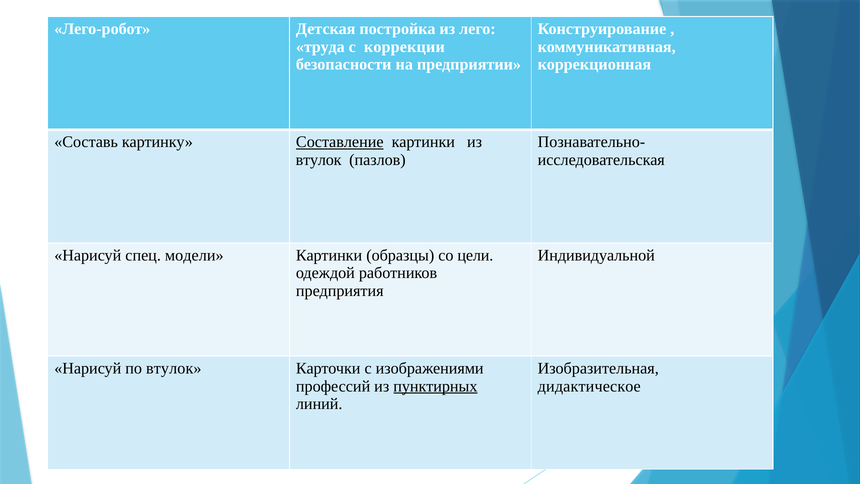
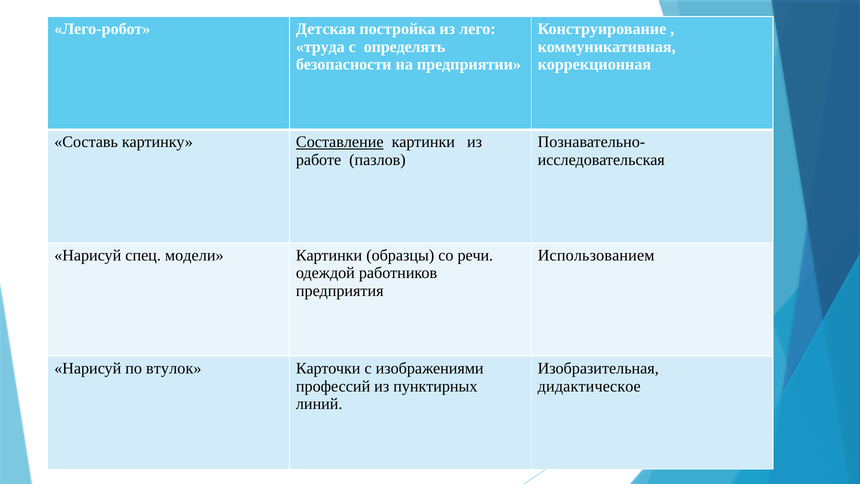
коррекции: коррекции -> определять
втулок at (319, 160): втулок -> работе
цели: цели -> речи
Индивидуальной: Индивидуальной -> Использованием
пунктирных underline: present -> none
